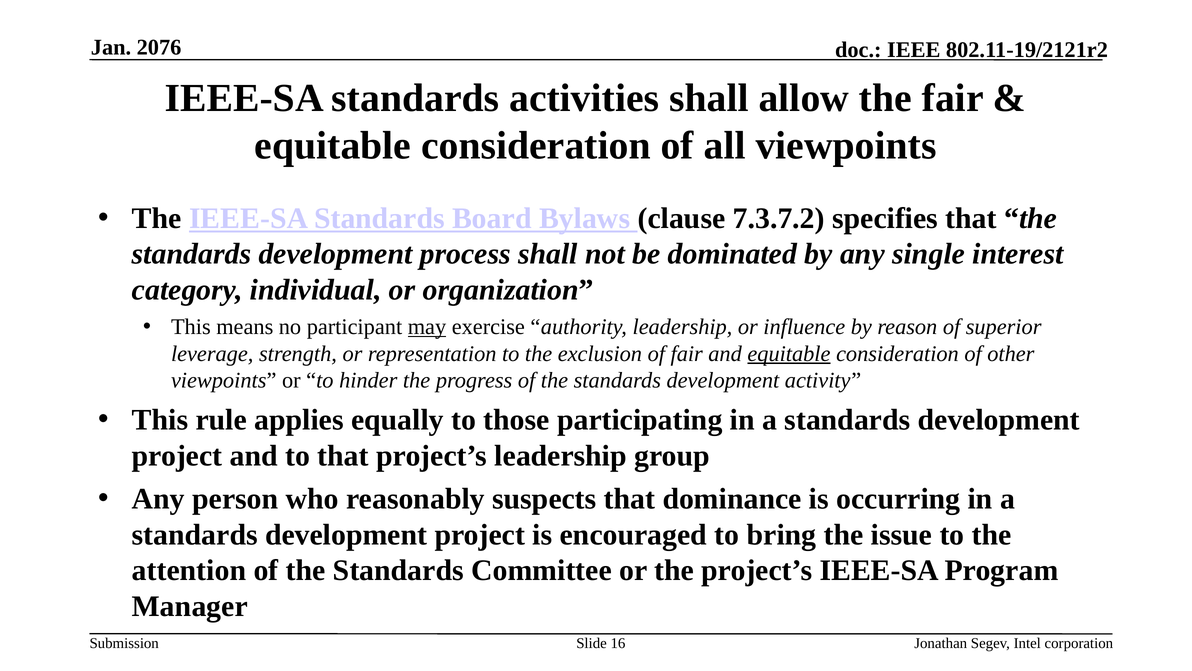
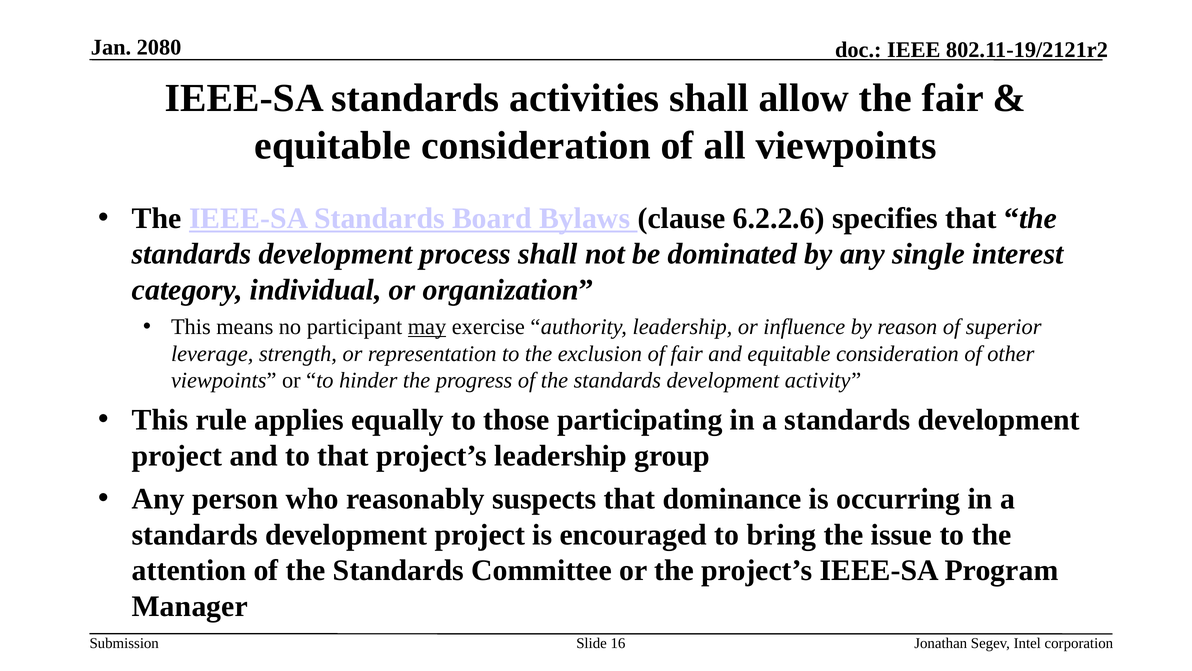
2076: 2076 -> 2080
7.3.7.2: 7.3.7.2 -> 6.2.2.6
equitable at (789, 353) underline: present -> none
